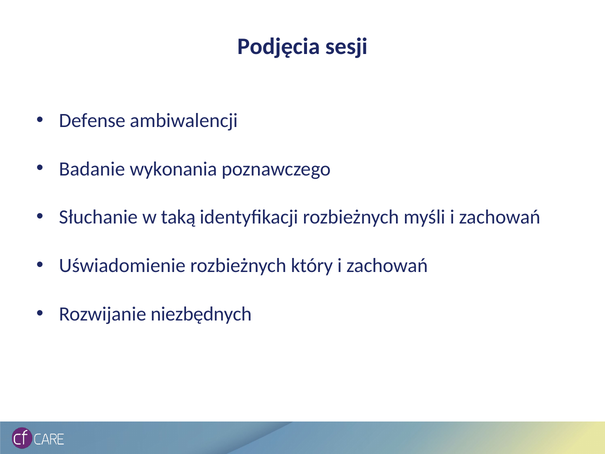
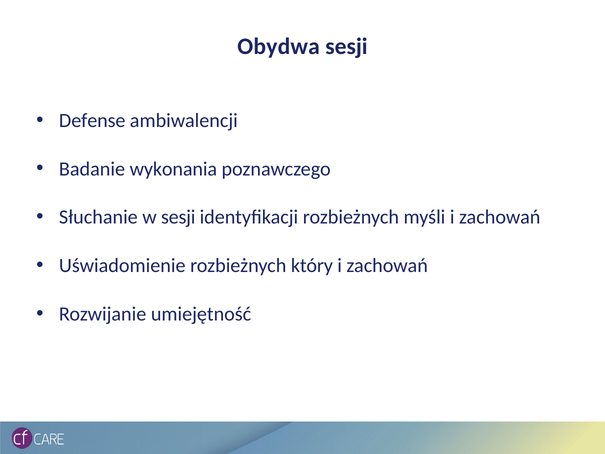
Podjęcia: Podjęcia -> Obydwa
w taką: taką -> sesji
niezbędnych: niezbędnych -> umiejętność
